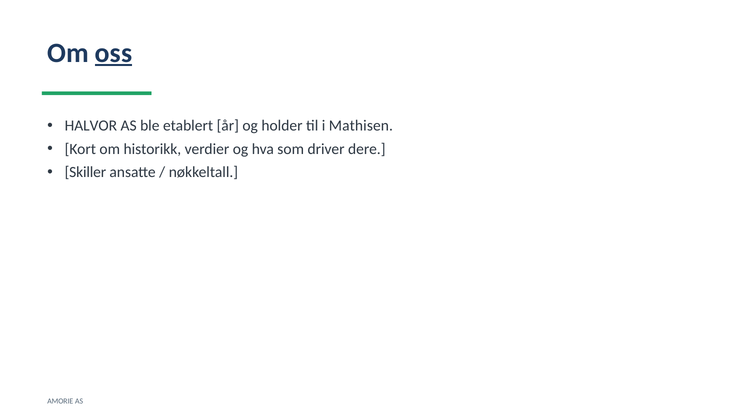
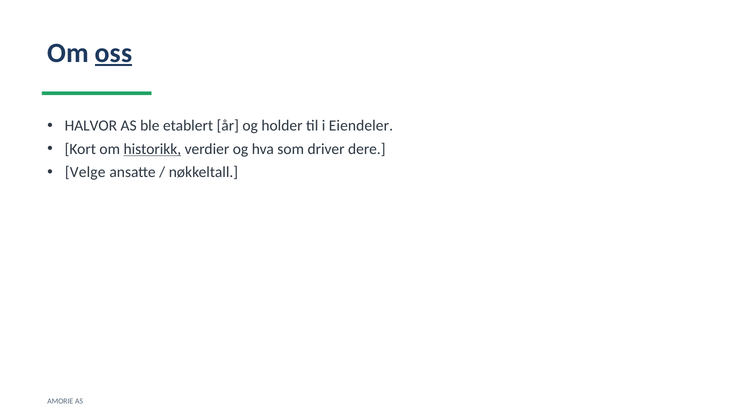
Mathisen: Mathisen -> Eiendeler
historikk underline: none -> present
Skiller: Skiller -> Velge
